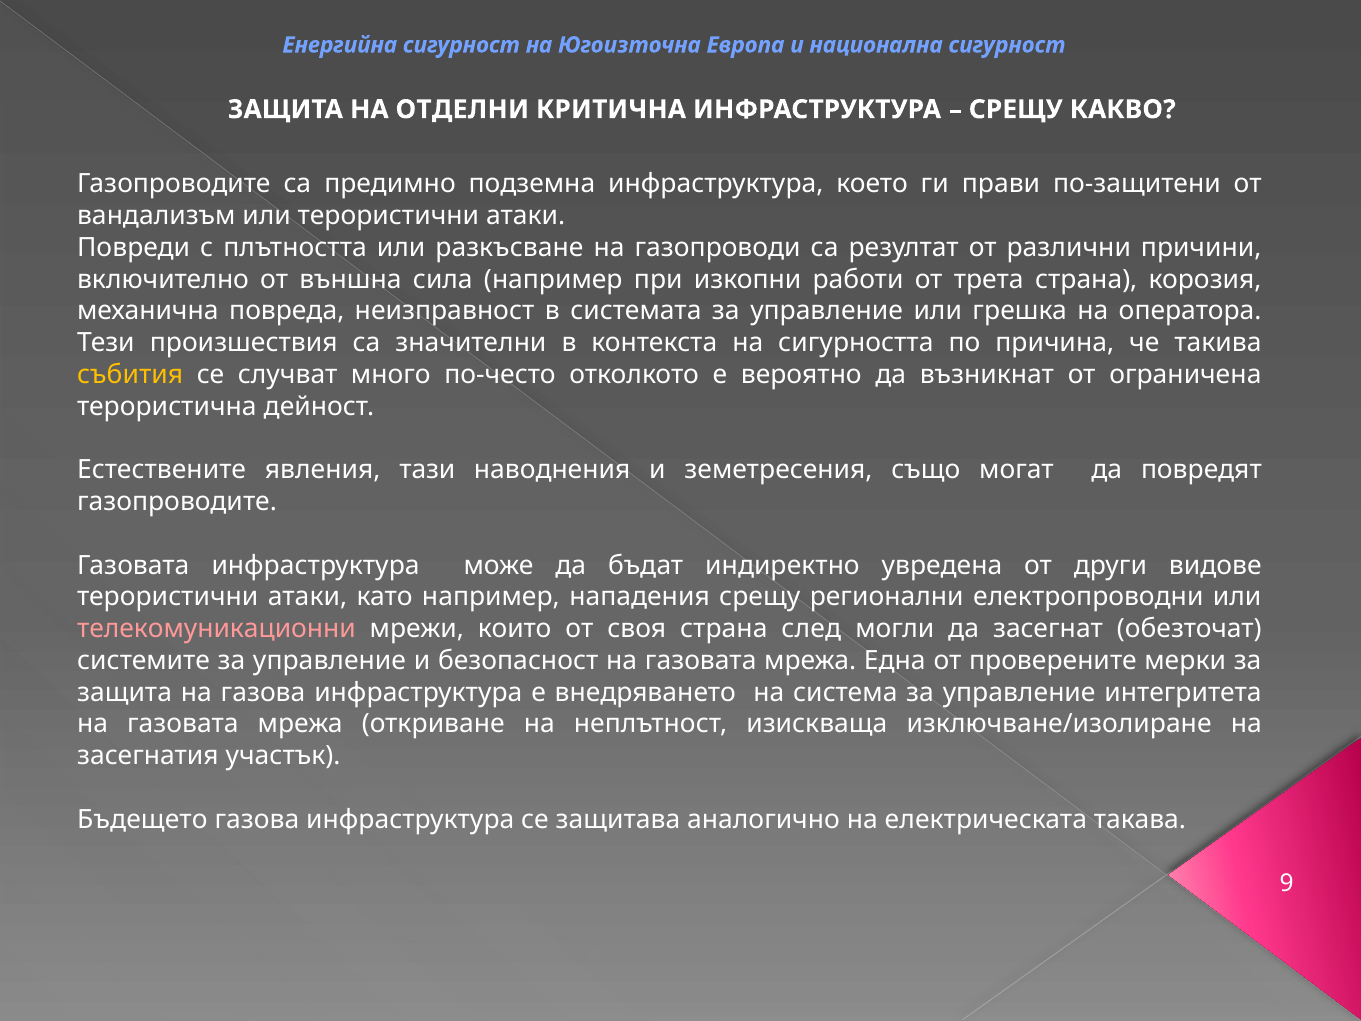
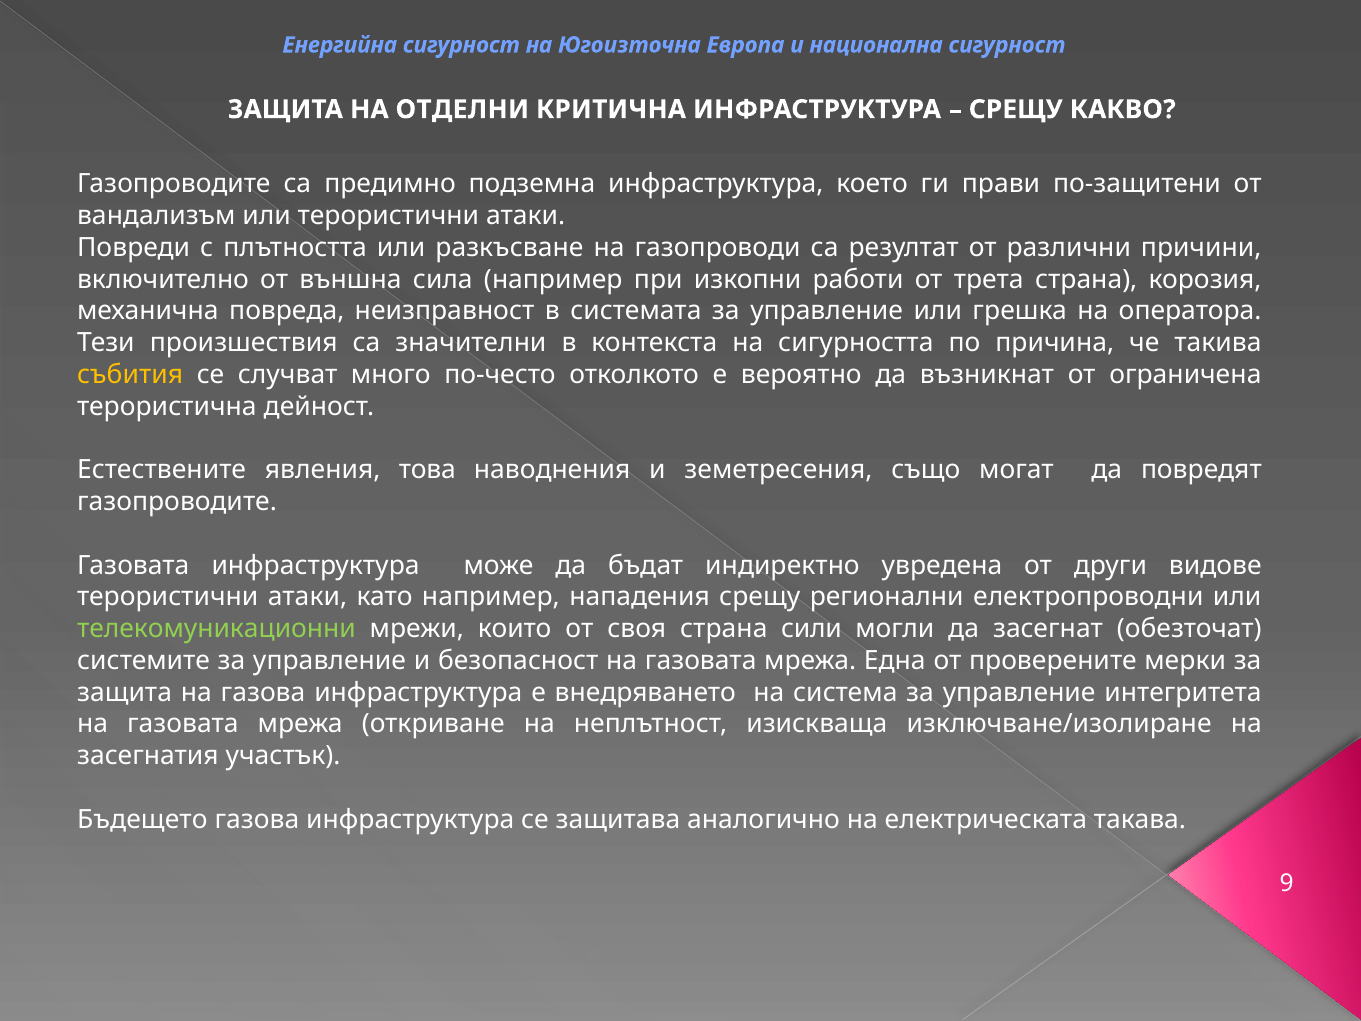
тази: тази -> това
телекомуникационни colour: pink -> light green
след: след -> сили
